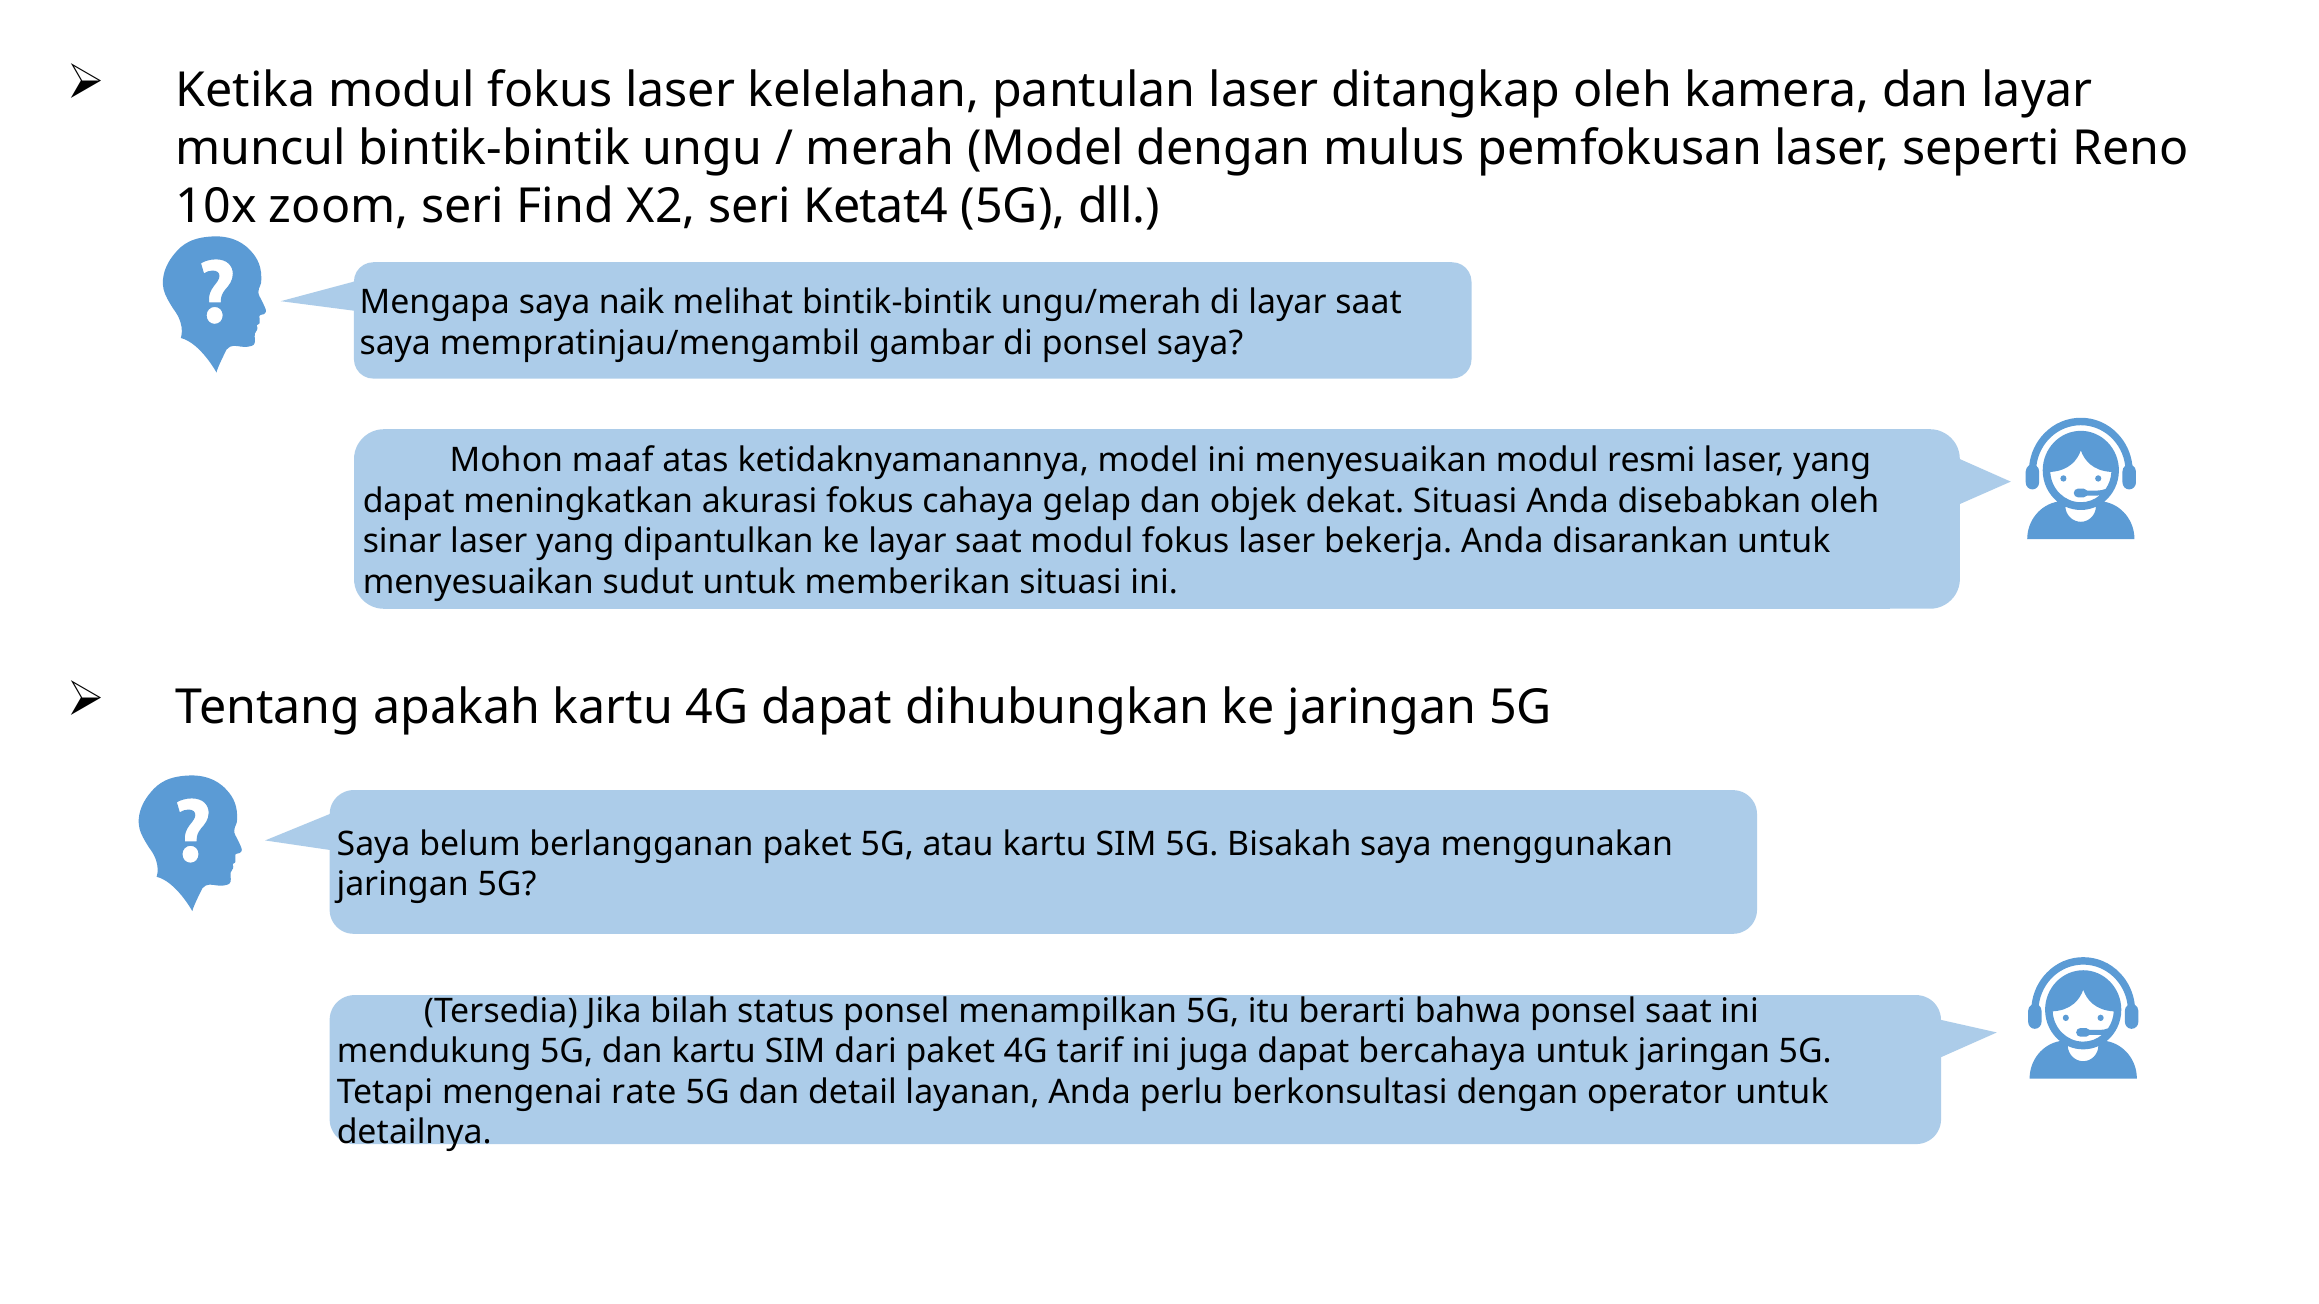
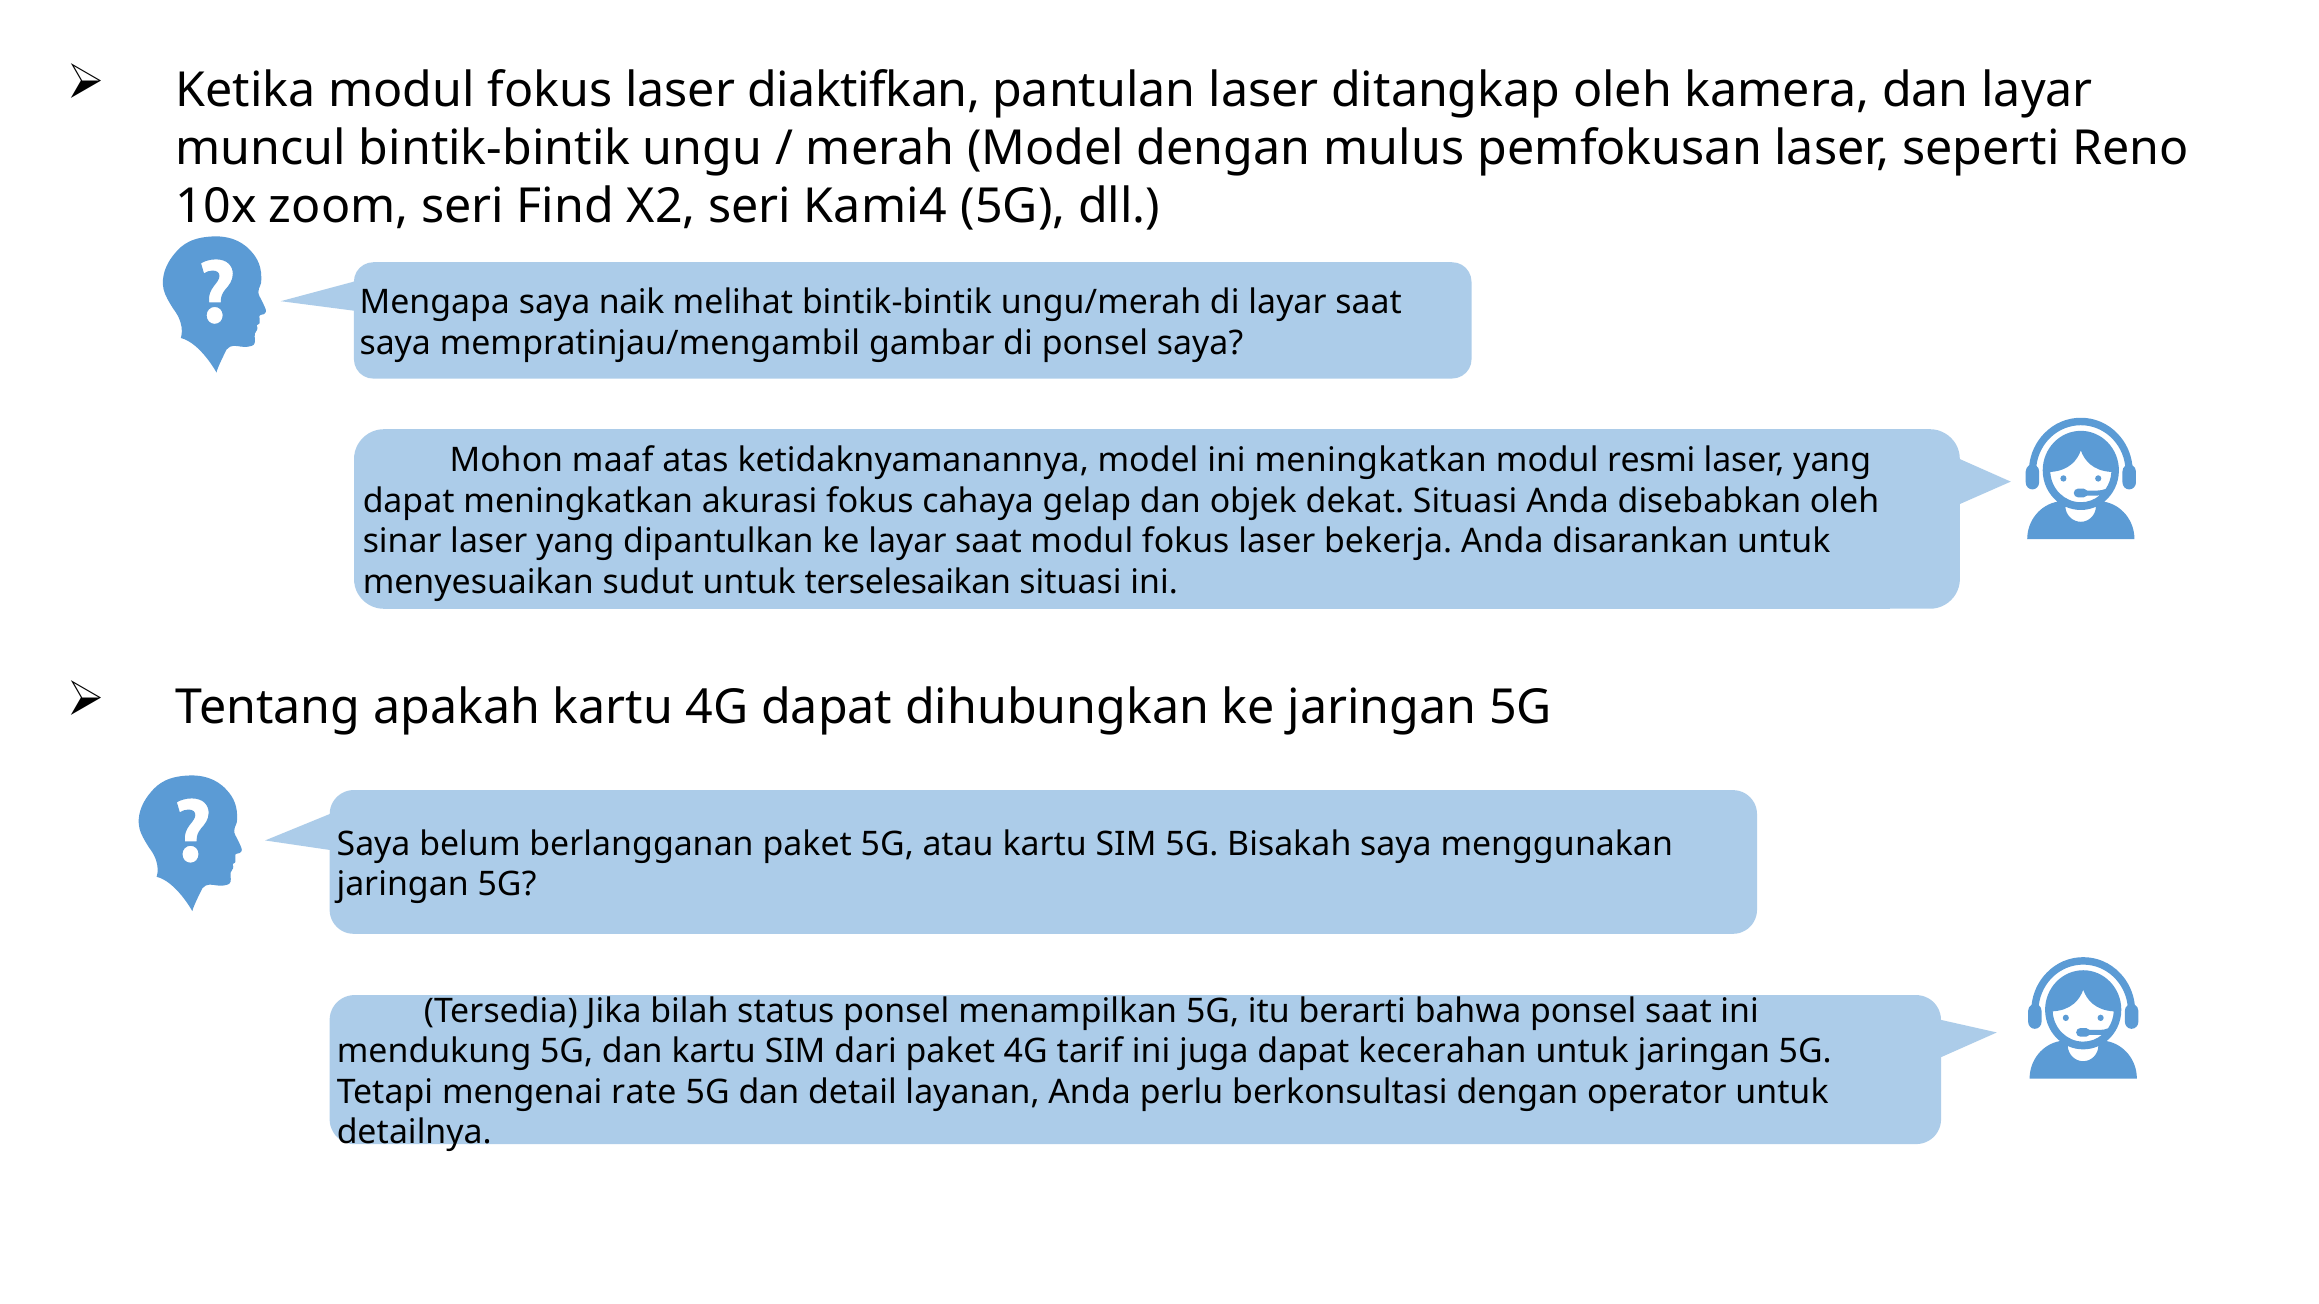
kelelahan: kelelahan -> diaktifkan
Ketat4: Ketat4 -> Kami4
ini menyesuaikan: menyesuaikan -> meningkatkan
memberikan: memberikan -> terselesaikan
bercahaya: bercahaya -> kecerahan
